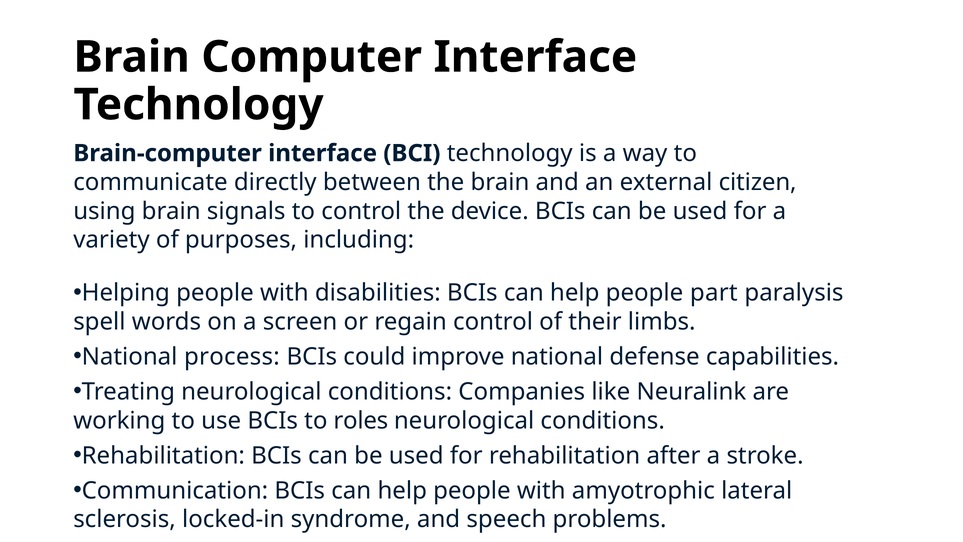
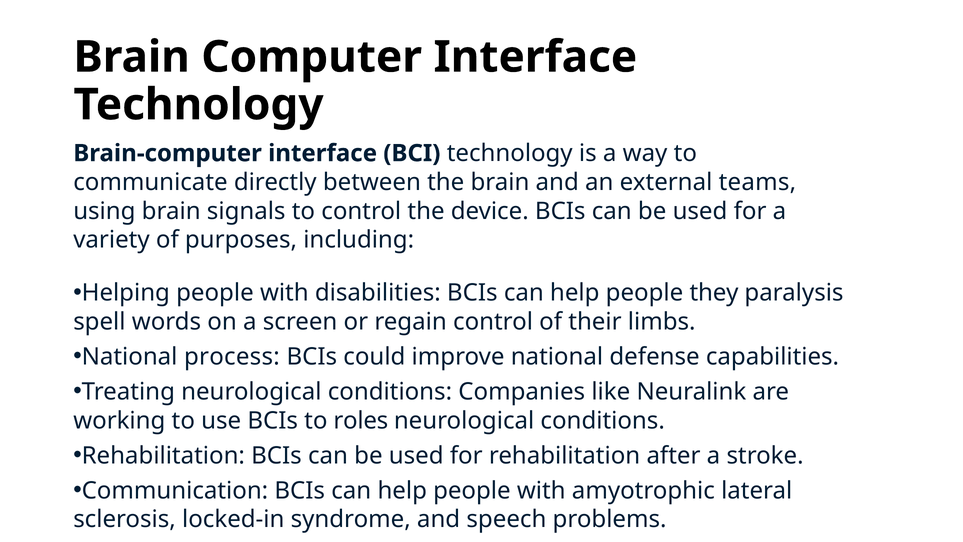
citizen: citizen -> teams
part: part -> they
